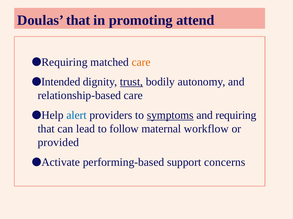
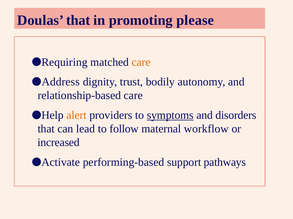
attend: attend -> please
Intended: Intended -> Address
trust underline: present -> none
alert colour: blue -> orange
and requiring: requiring -> disorders
provided: provided -> increased
concerns: concerns -> pathways
